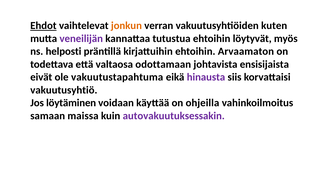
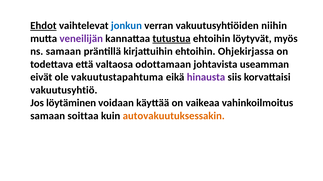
jonkun colour: orange -> blue
kuten: kuten -> niihin
tutustua underline: none -> present
ns helposti: helposti -> samaan
Arvaamaton: Arvaamaton -> Ohjekirjassa
ensisijaista: ensisijaista -> useamman
ohjeilla: ohjeilla -> vaikeaa
maissa: maissa -> soittaa
autovakuutuksessakin colour: purple -> orange
